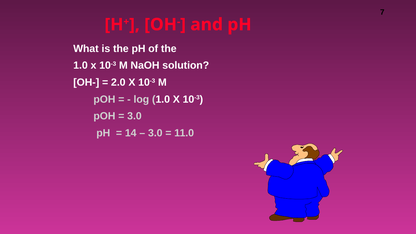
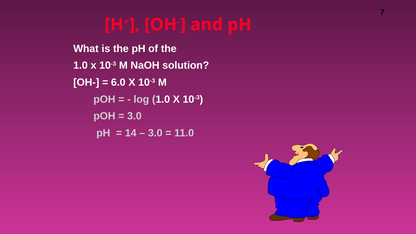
2.0: 2.0 -> 6.0
